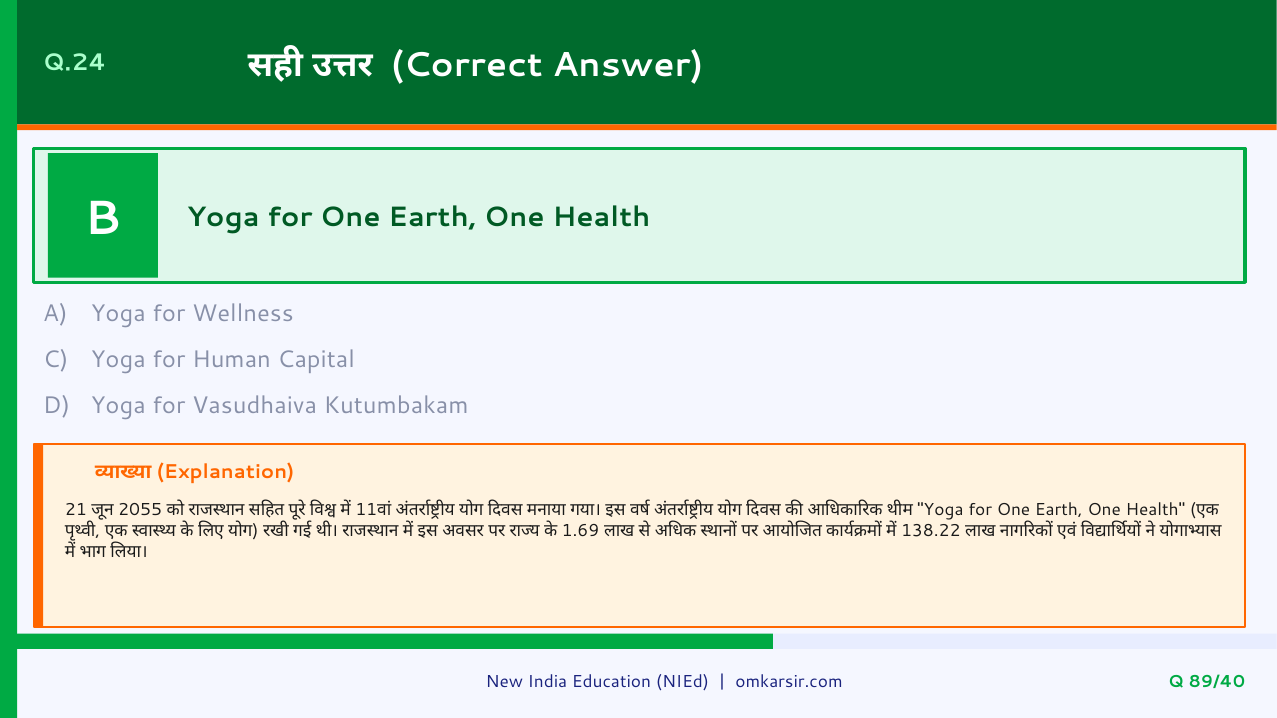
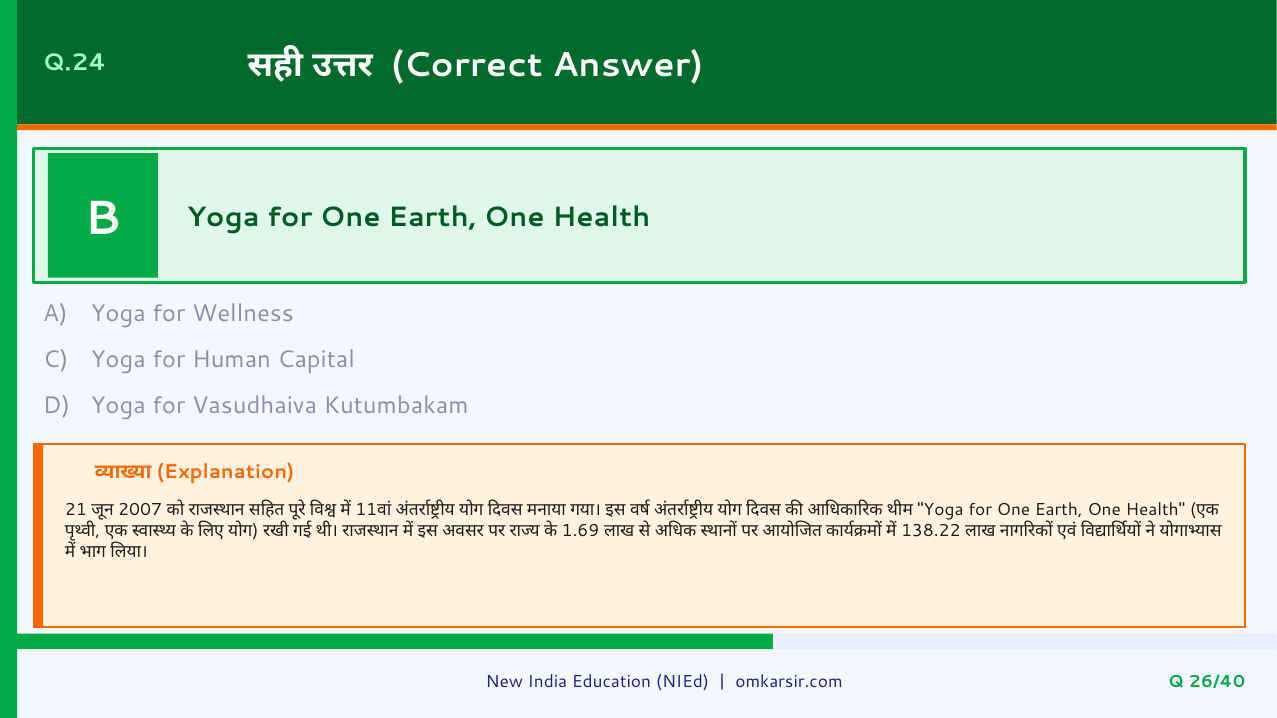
2055: 2055 -> 2007
89/40: 89/40 -> 26/40
